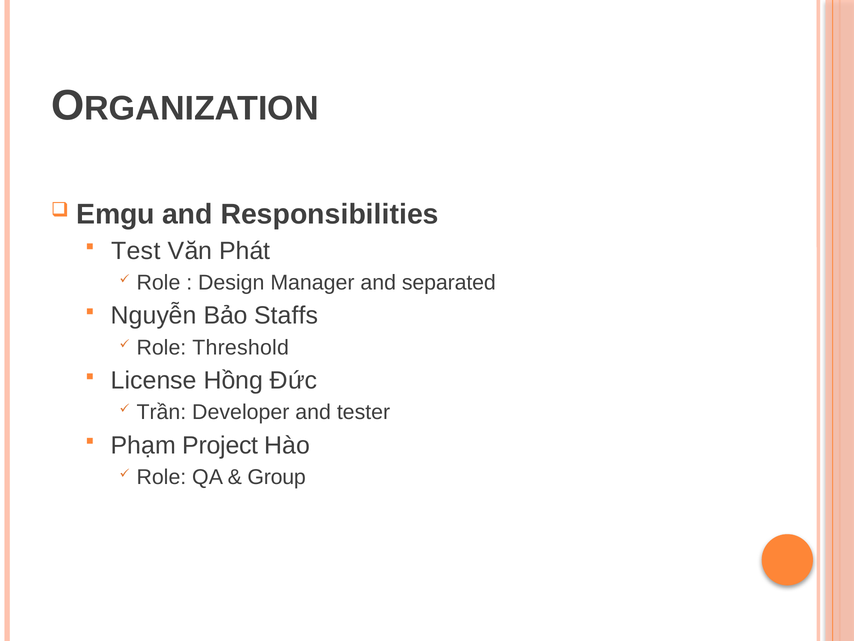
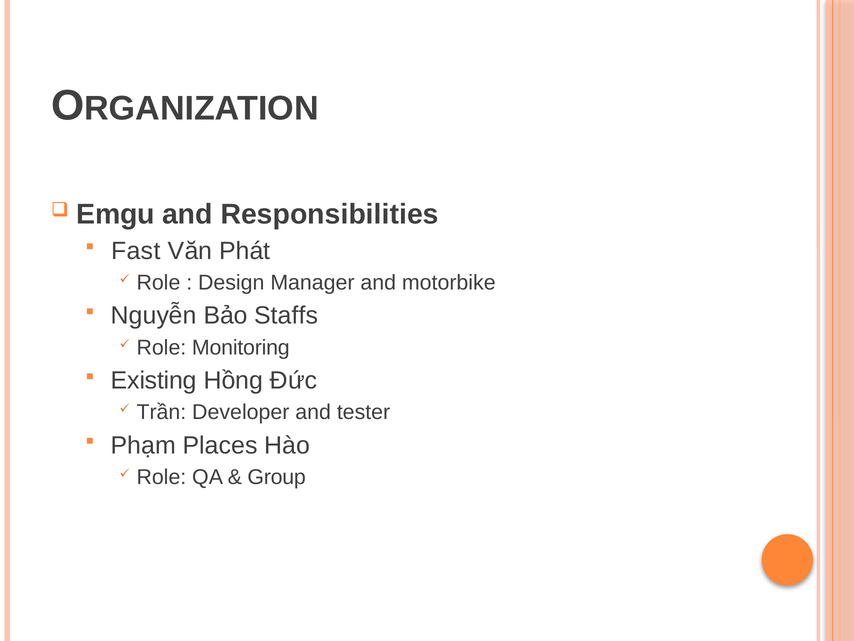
Test: Test -> Fast
separated: separated -> motorbike
Threshold: Threshold -> Monitoring
License: License -> Existing
Project: Project -> Places
